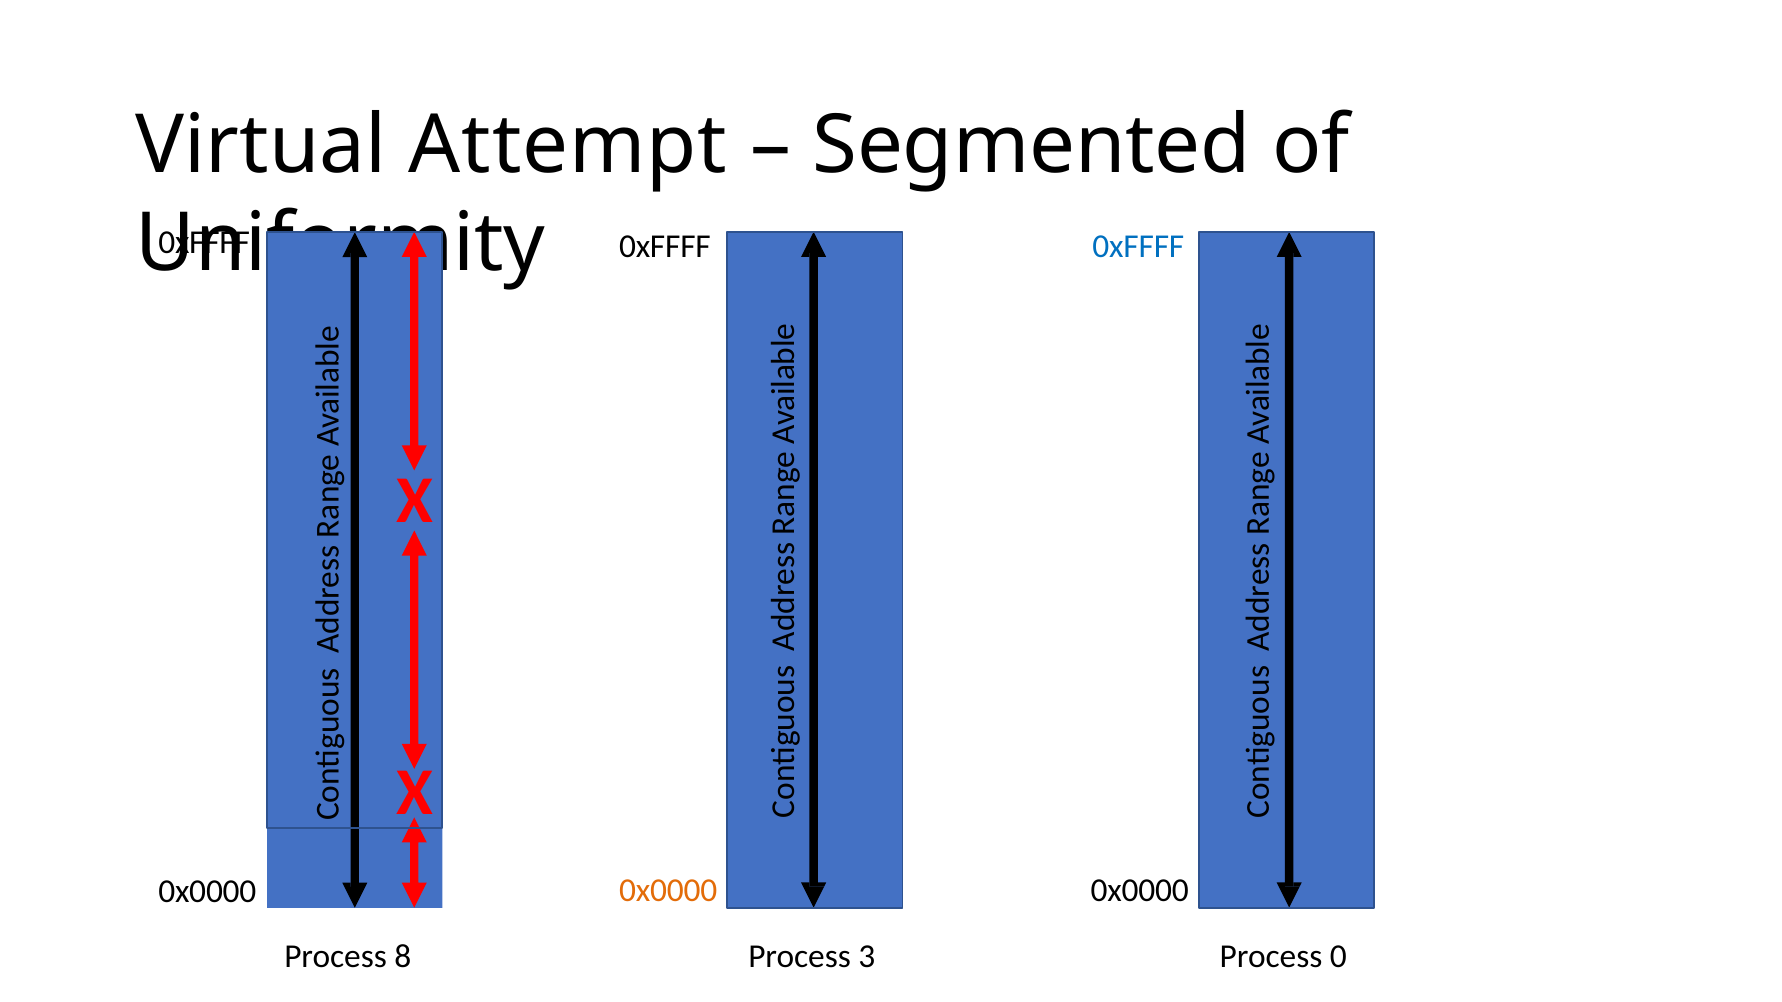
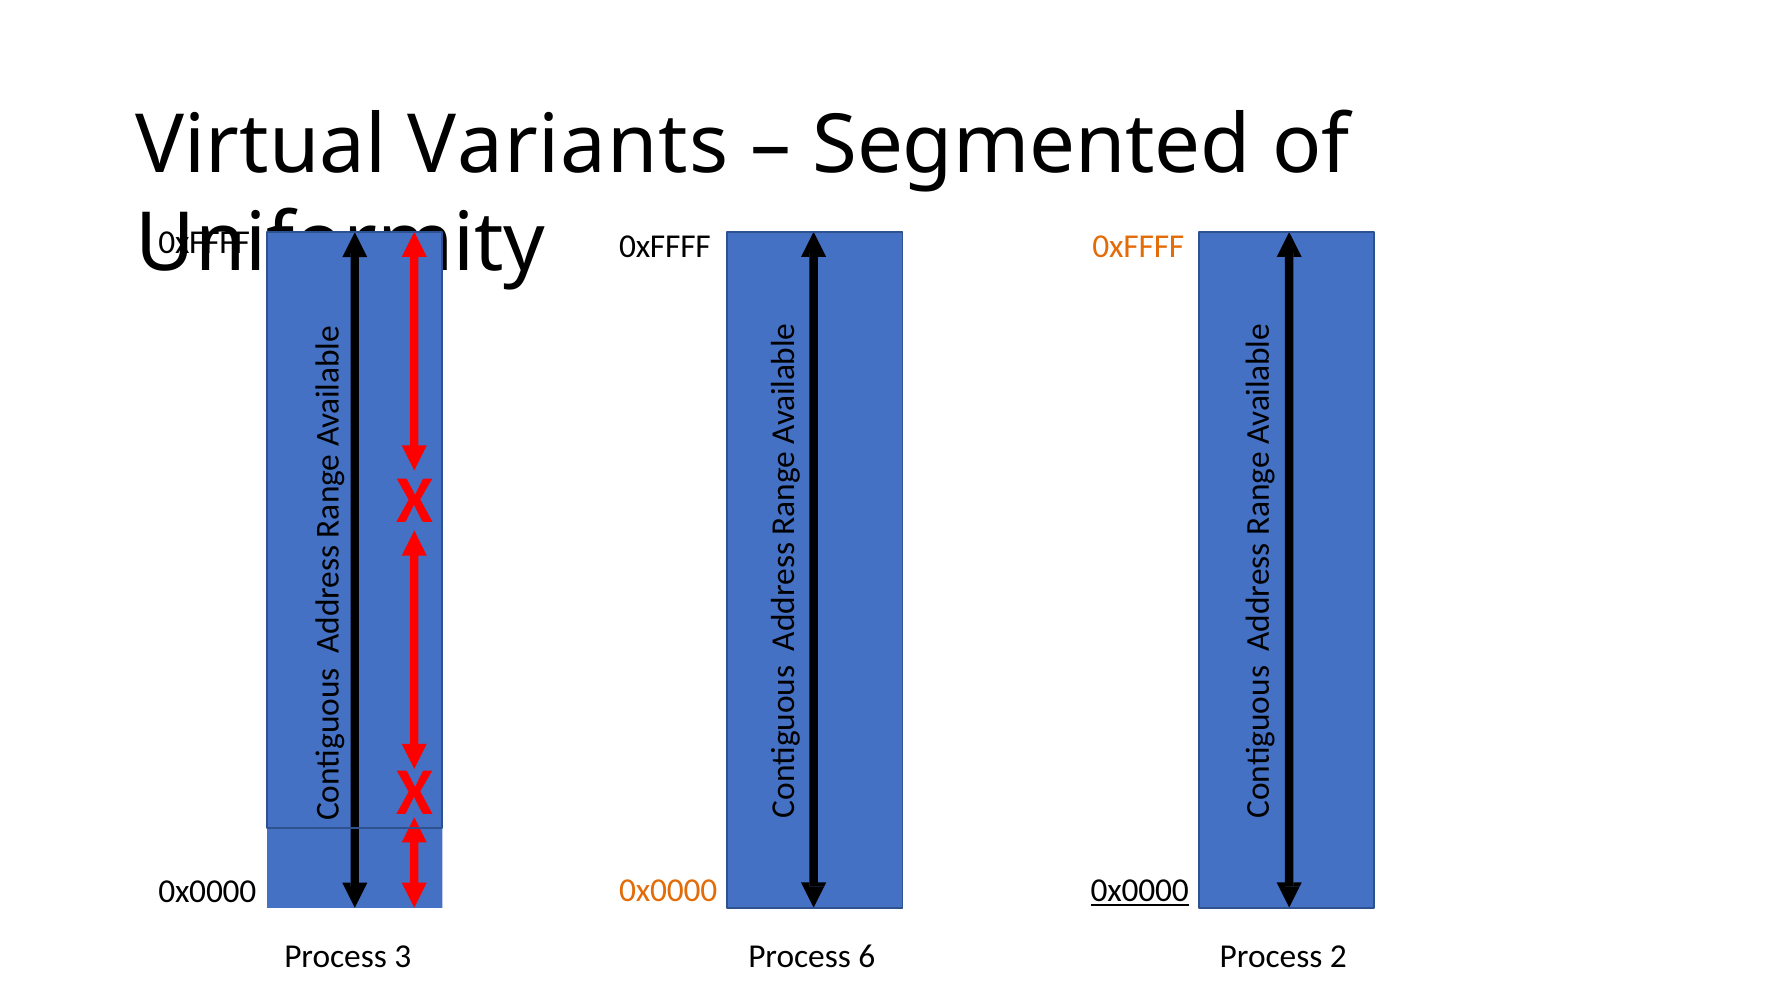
Attempt: Attempt -> Variants
0xFFFF at (1138, 247) colour: blue -> orange
0x0000 at (1140, 891) underline: none -> present
8: 8 -> 3
3: 3 -> 6
0: 0 -> 2
